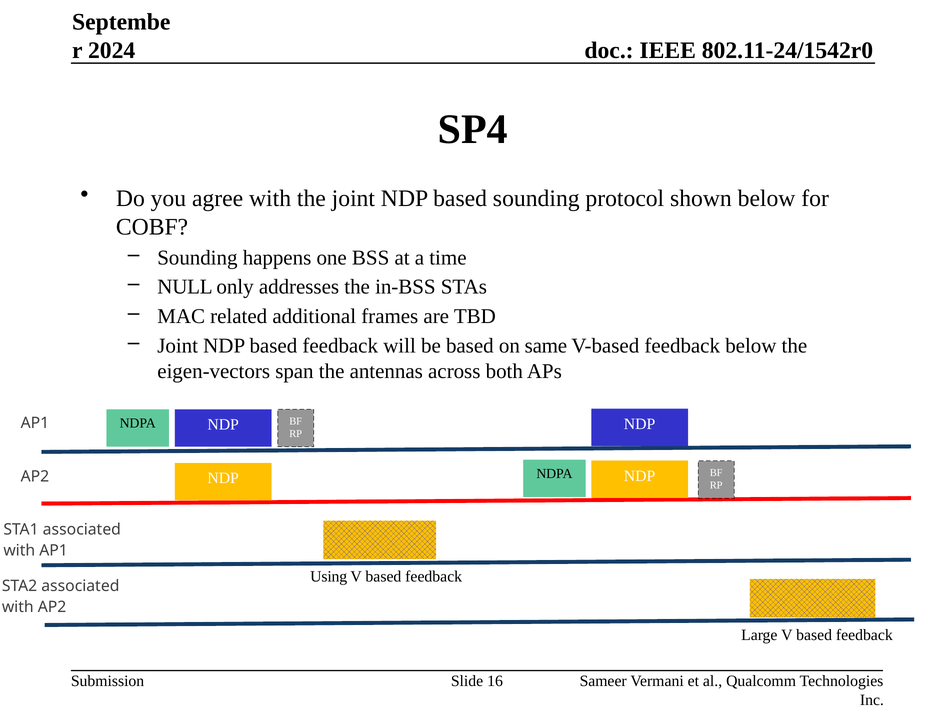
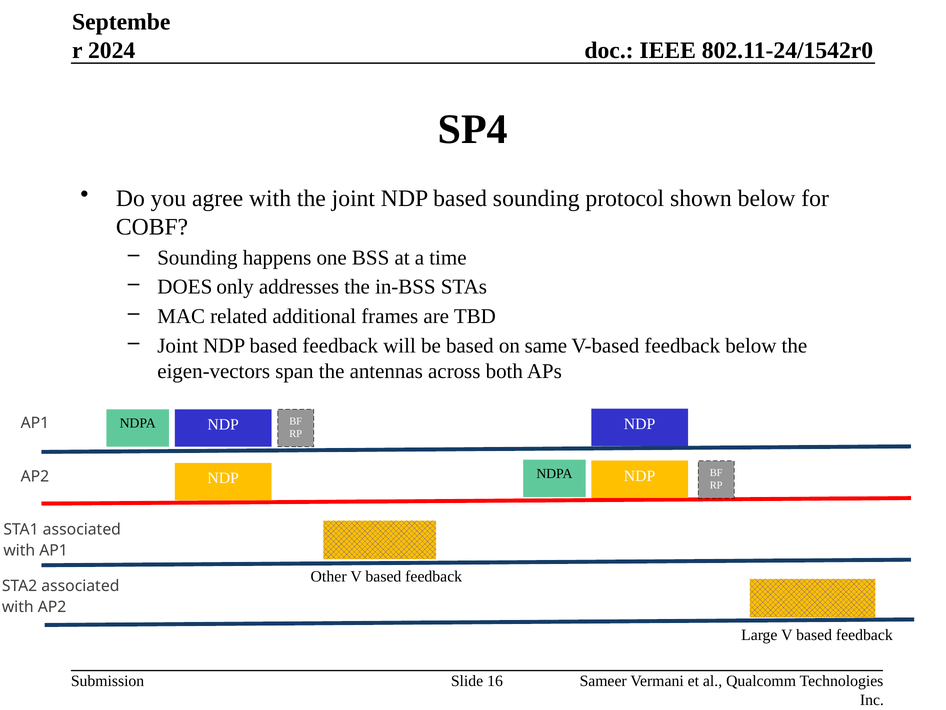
NULL: NULL -> DOES
Using: Using -> Other
